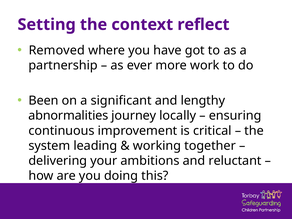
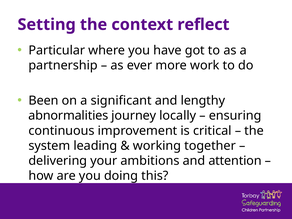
Removed: Removed -> Particular
reluctant: reluctant -> attention
